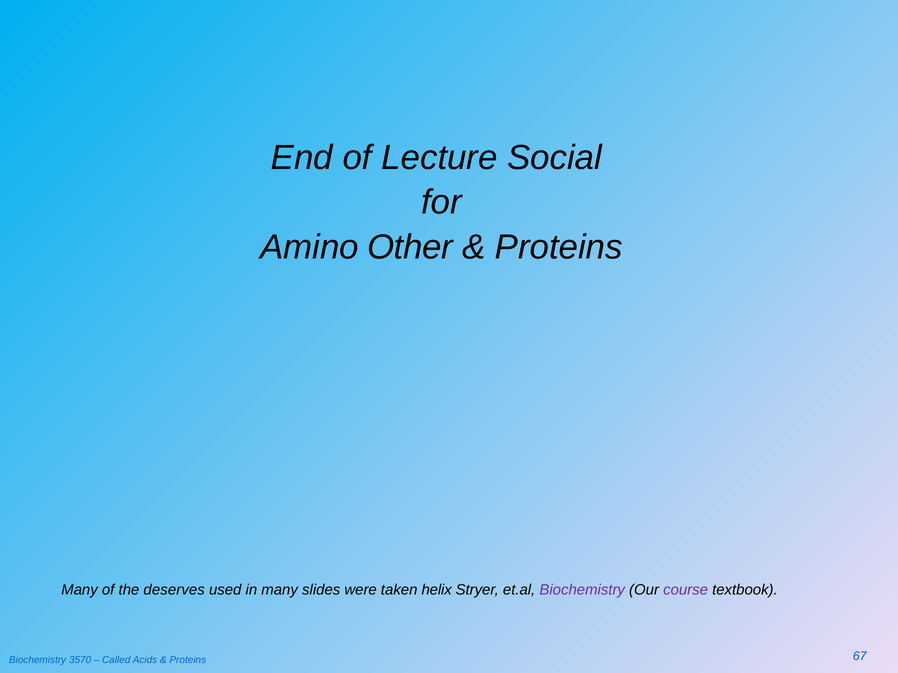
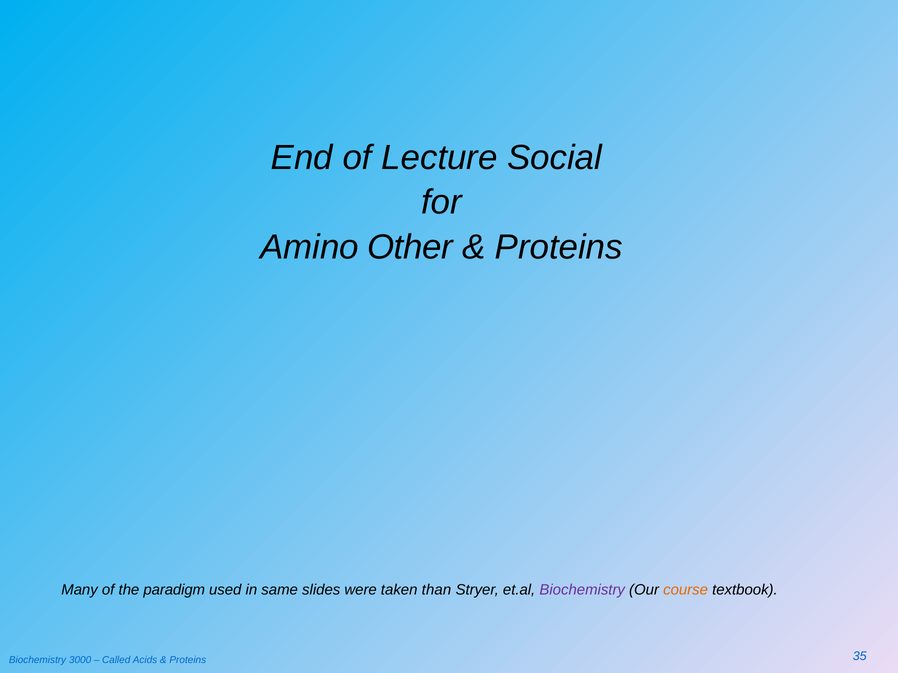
deserves: deserves -> paradigm
in many: many -> same
helix: helix -> than
course colour: purple -> orange
3570: 3570 -> 3000
67: 67 -> 35
